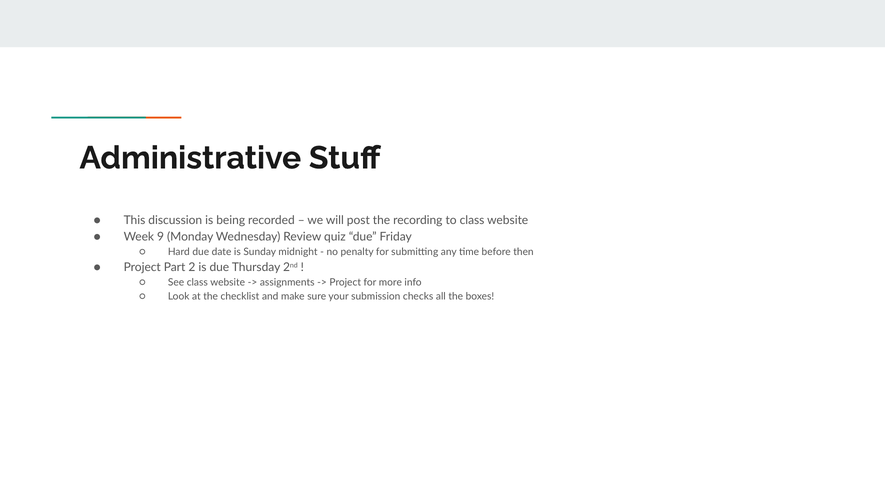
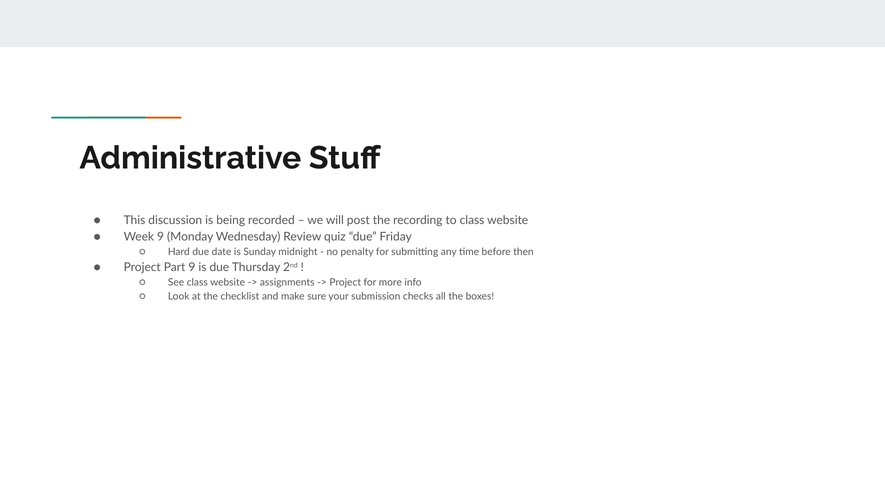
Part 2: 2 -> 9
